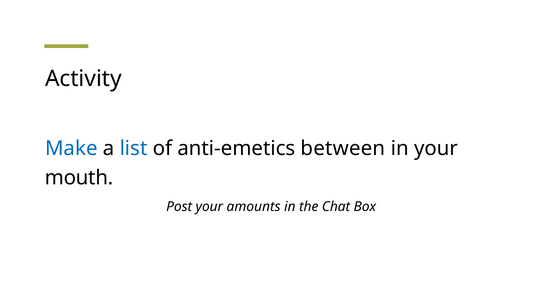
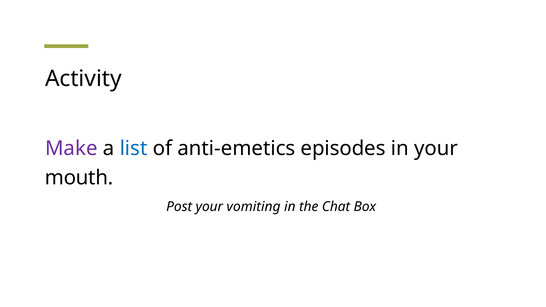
Make colour: blue -> purple
between: between -> episodes
amounts: amounts -> vomiting
